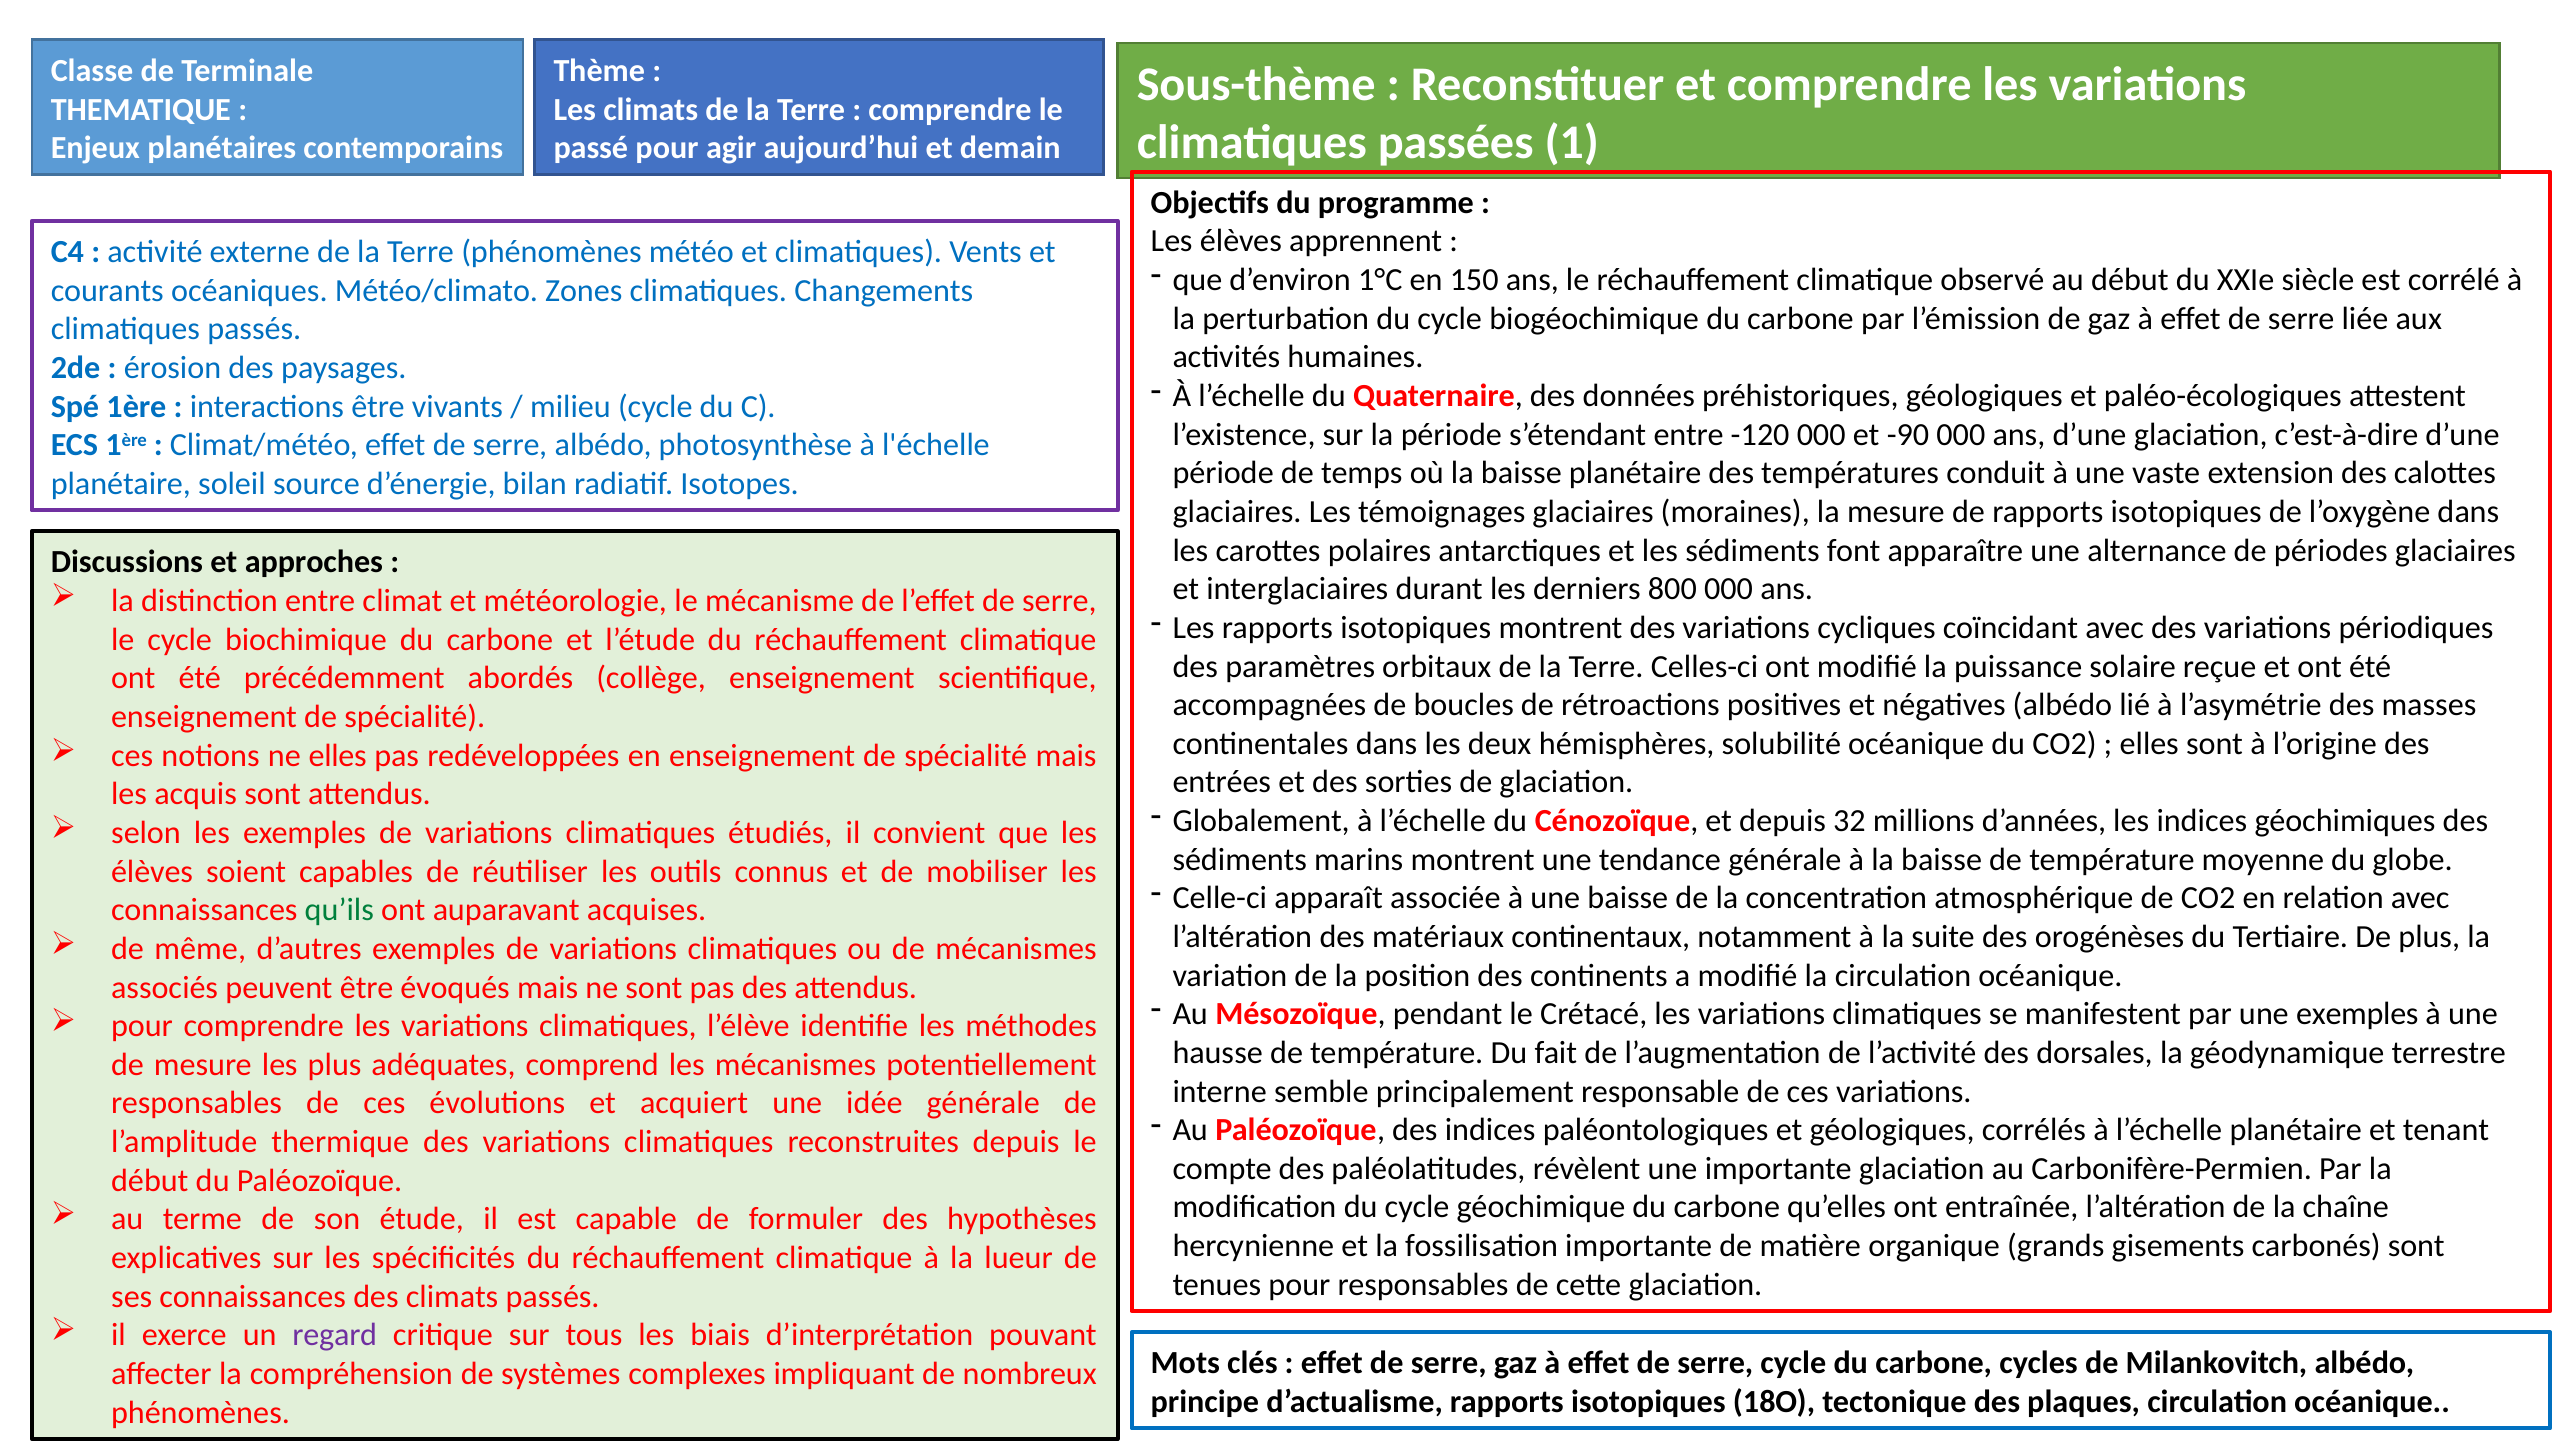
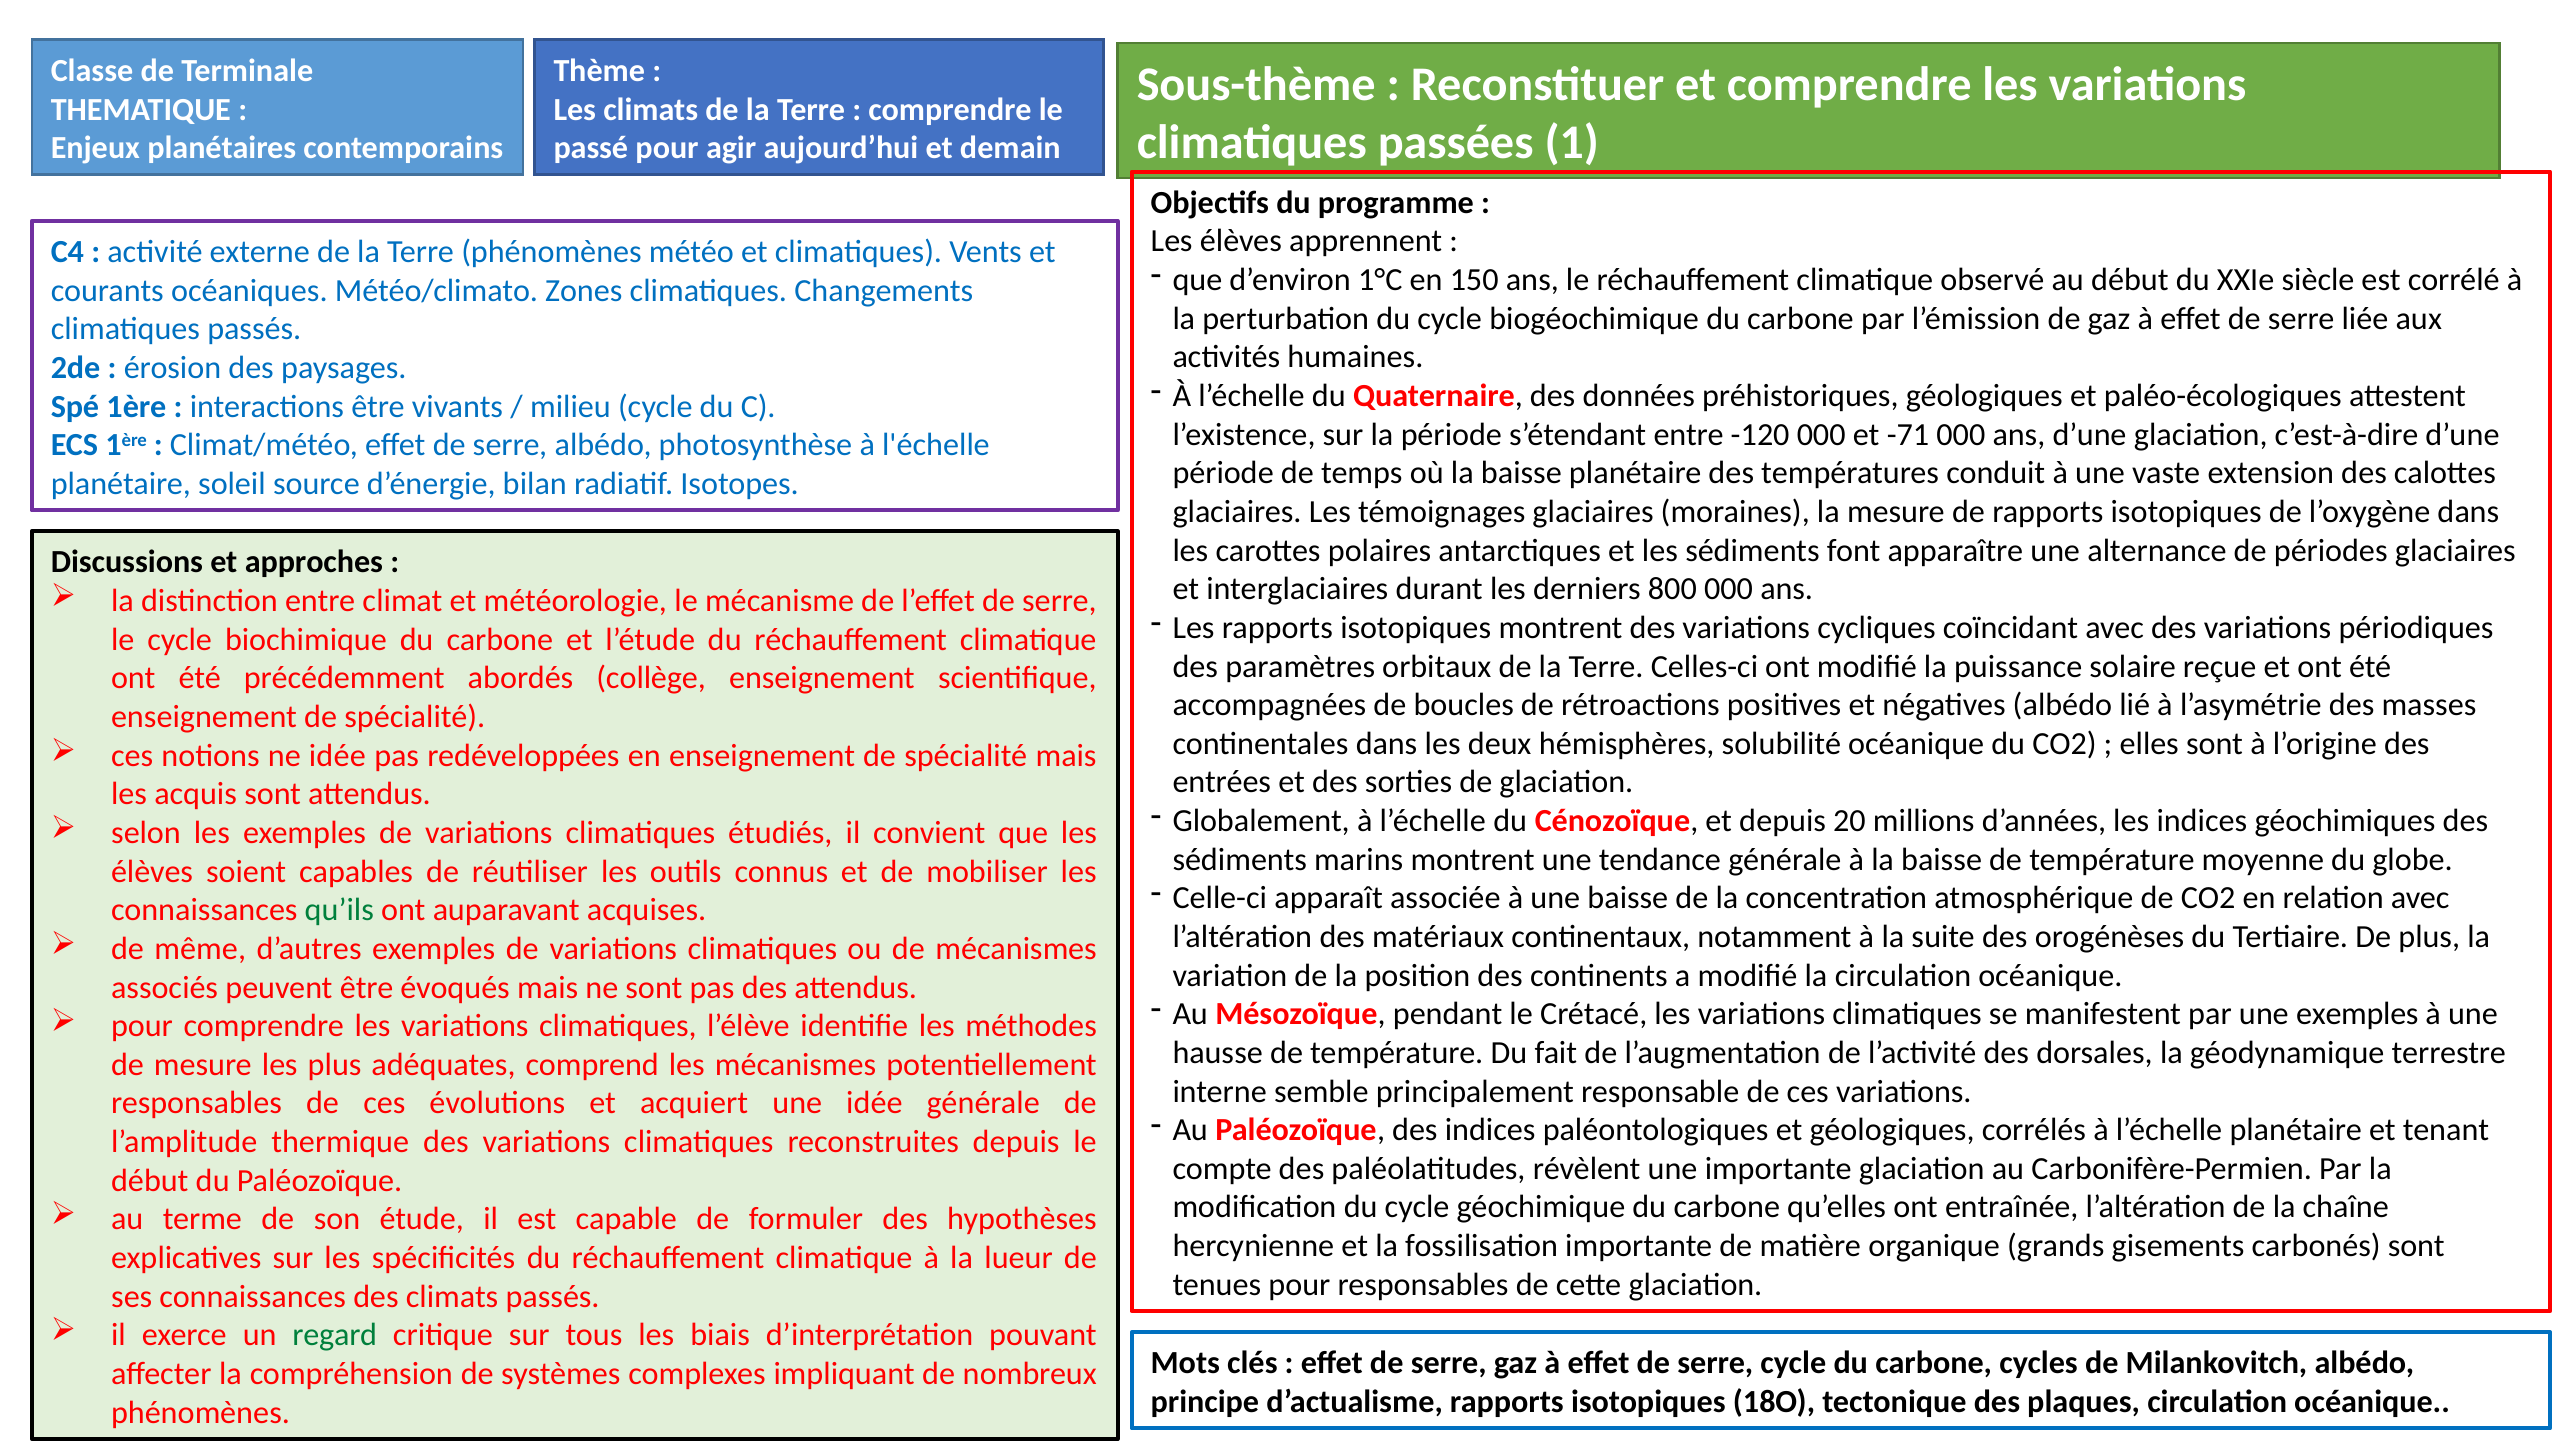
-90: -90 -> -71
ne elles: elles -> idée
32: 32 -> 20
regard colour: purple -> green
